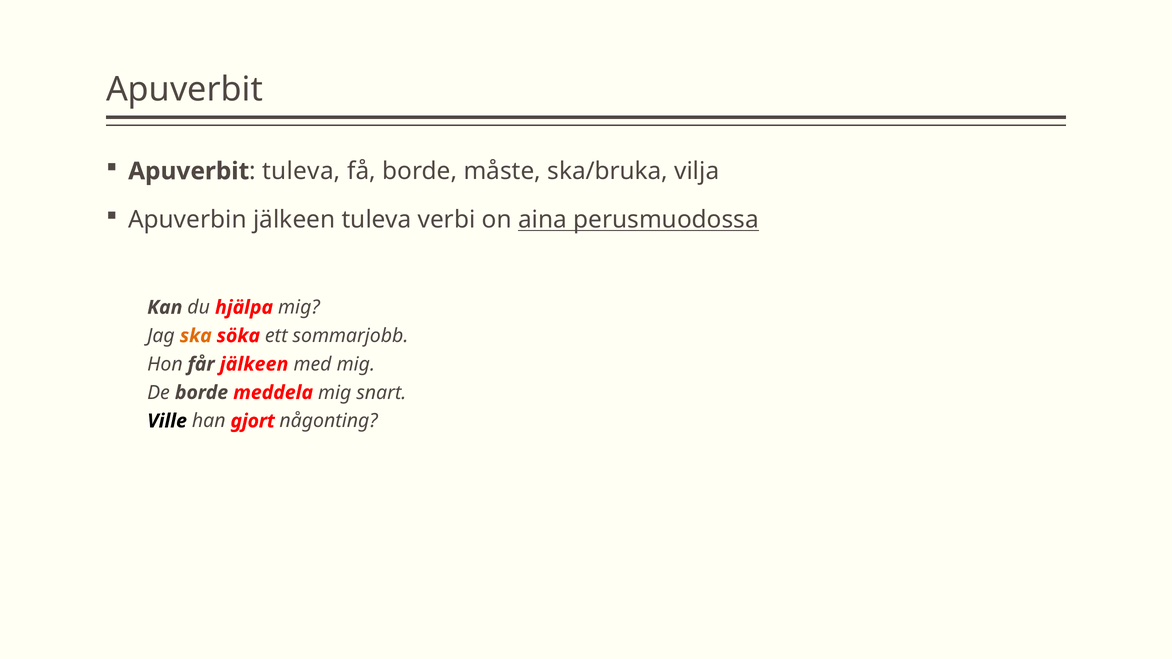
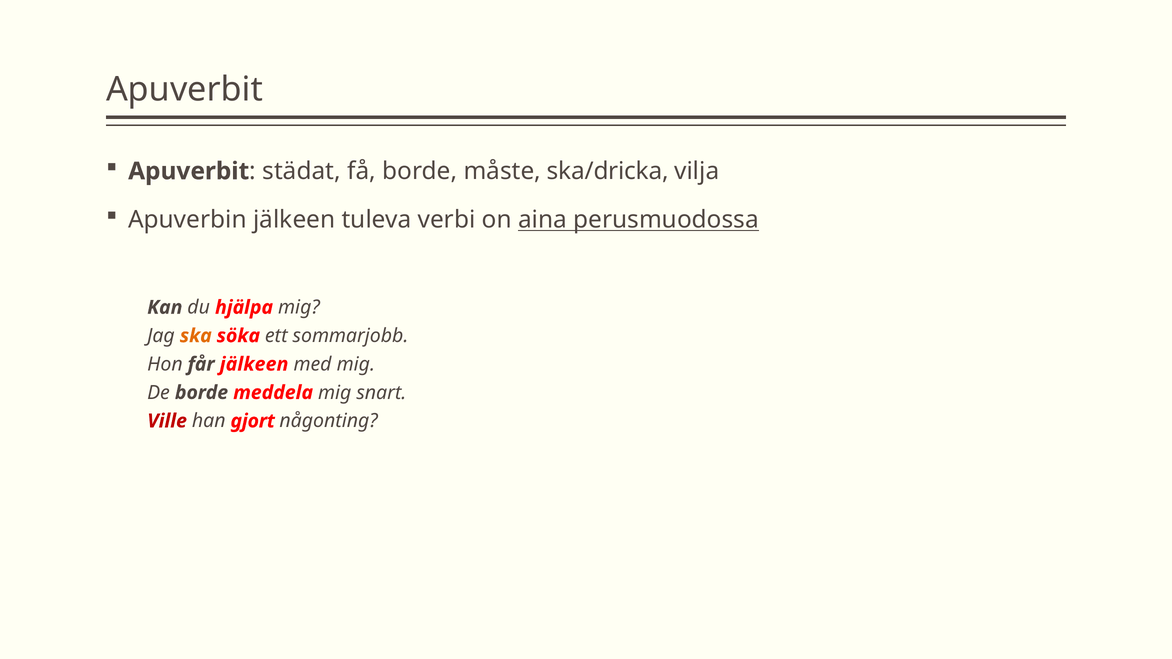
tuleva at (301, 171): tuleva -> städat
ska/bruka: ska/bruka -> ska/dricka
Ville colour: black -> red
